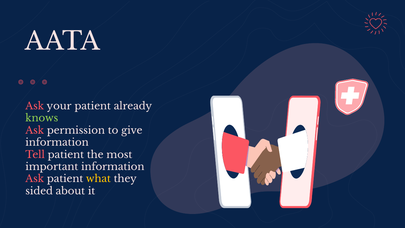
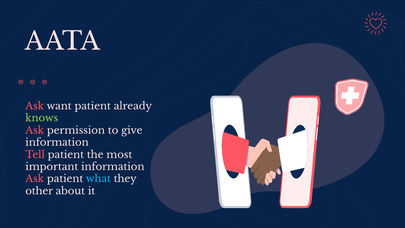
your: your -> want
what colour: yellow -> light blue
sided: sided -> other
